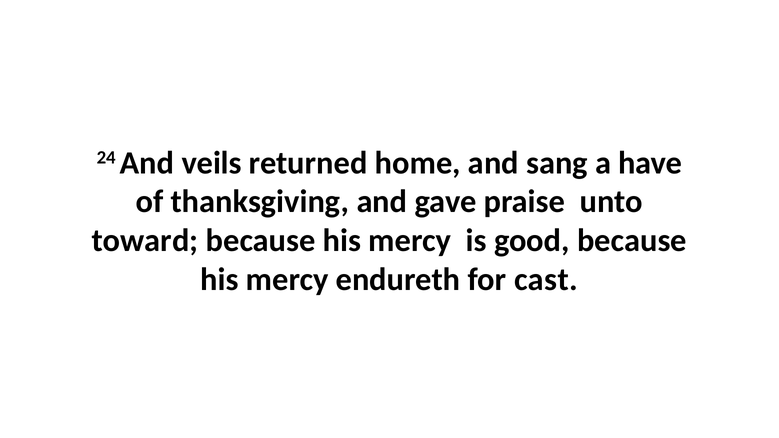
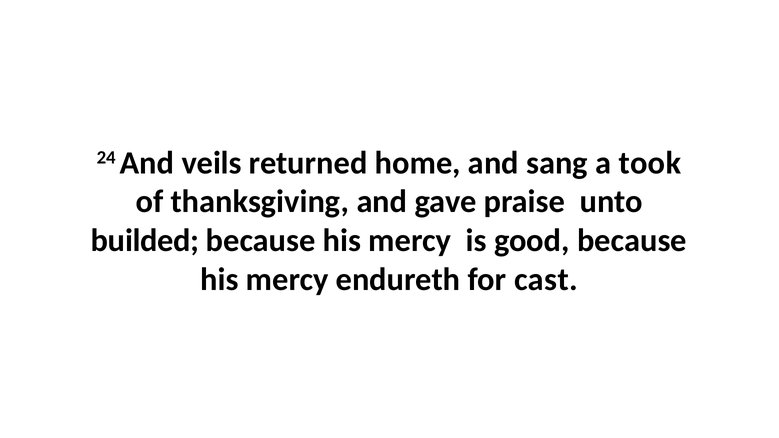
have: have -> took
toward: toward -> builded
